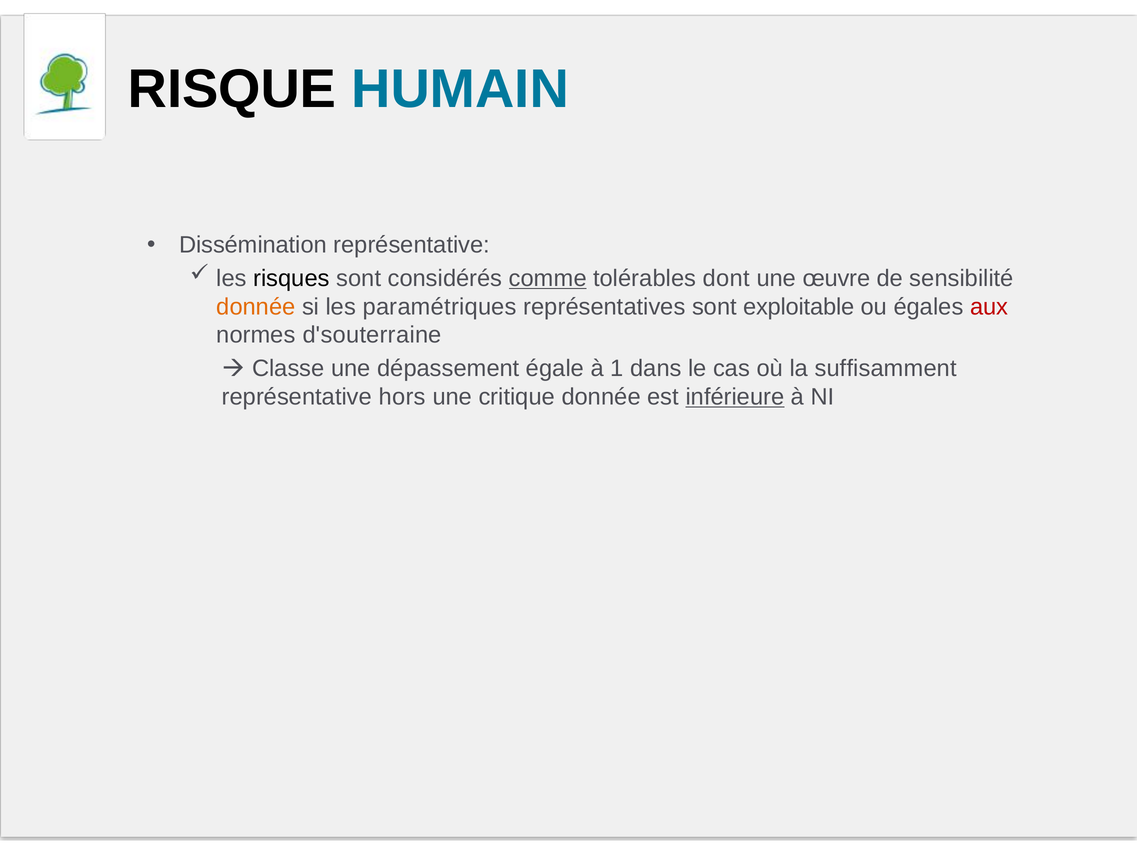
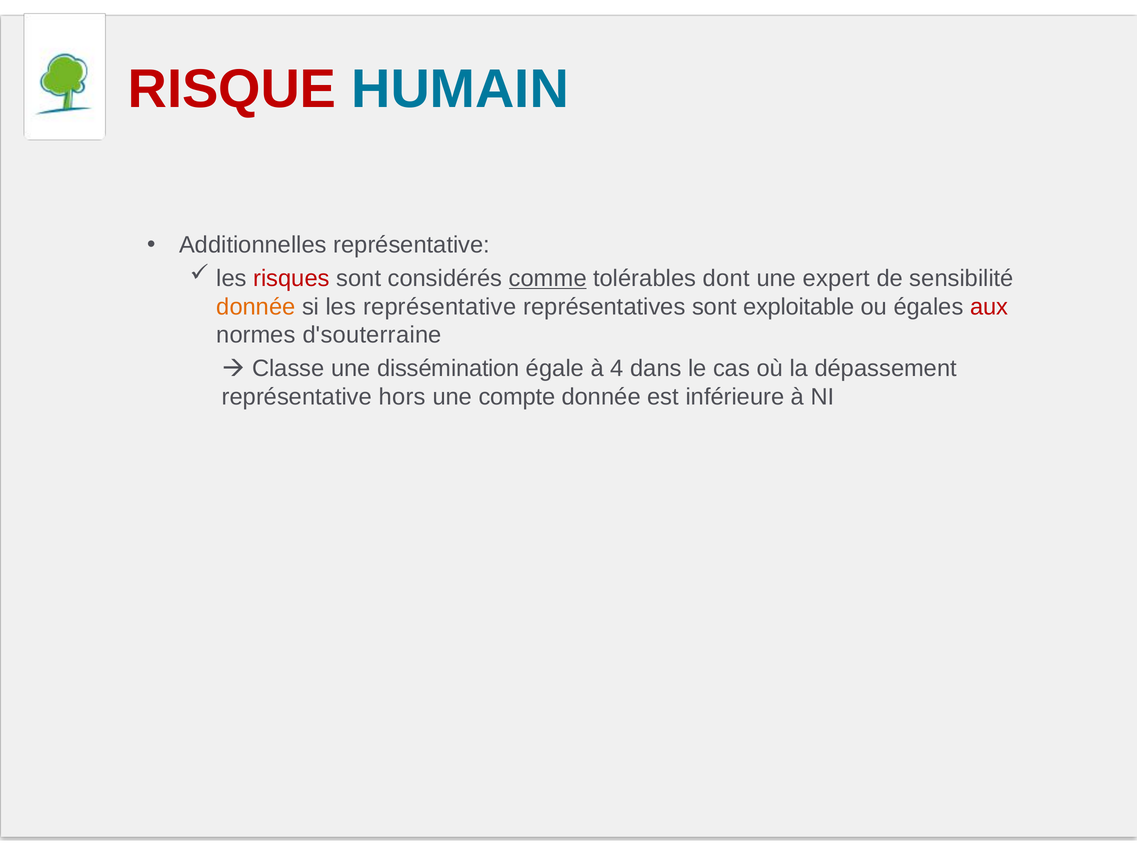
RISQUE colour: black -> red
Dissémination: Dissémination -> Additionnelles
risques colour: black -> red
œuvre: œuvre -> expert
les paramétriques: paramétriques -> représentative
dépassement: dépassement -> dissémination
1: 1 -> 4
suffisamment: suffisamment -> dépassement
critique: critique -> compte
inférieure underline: present -> none
